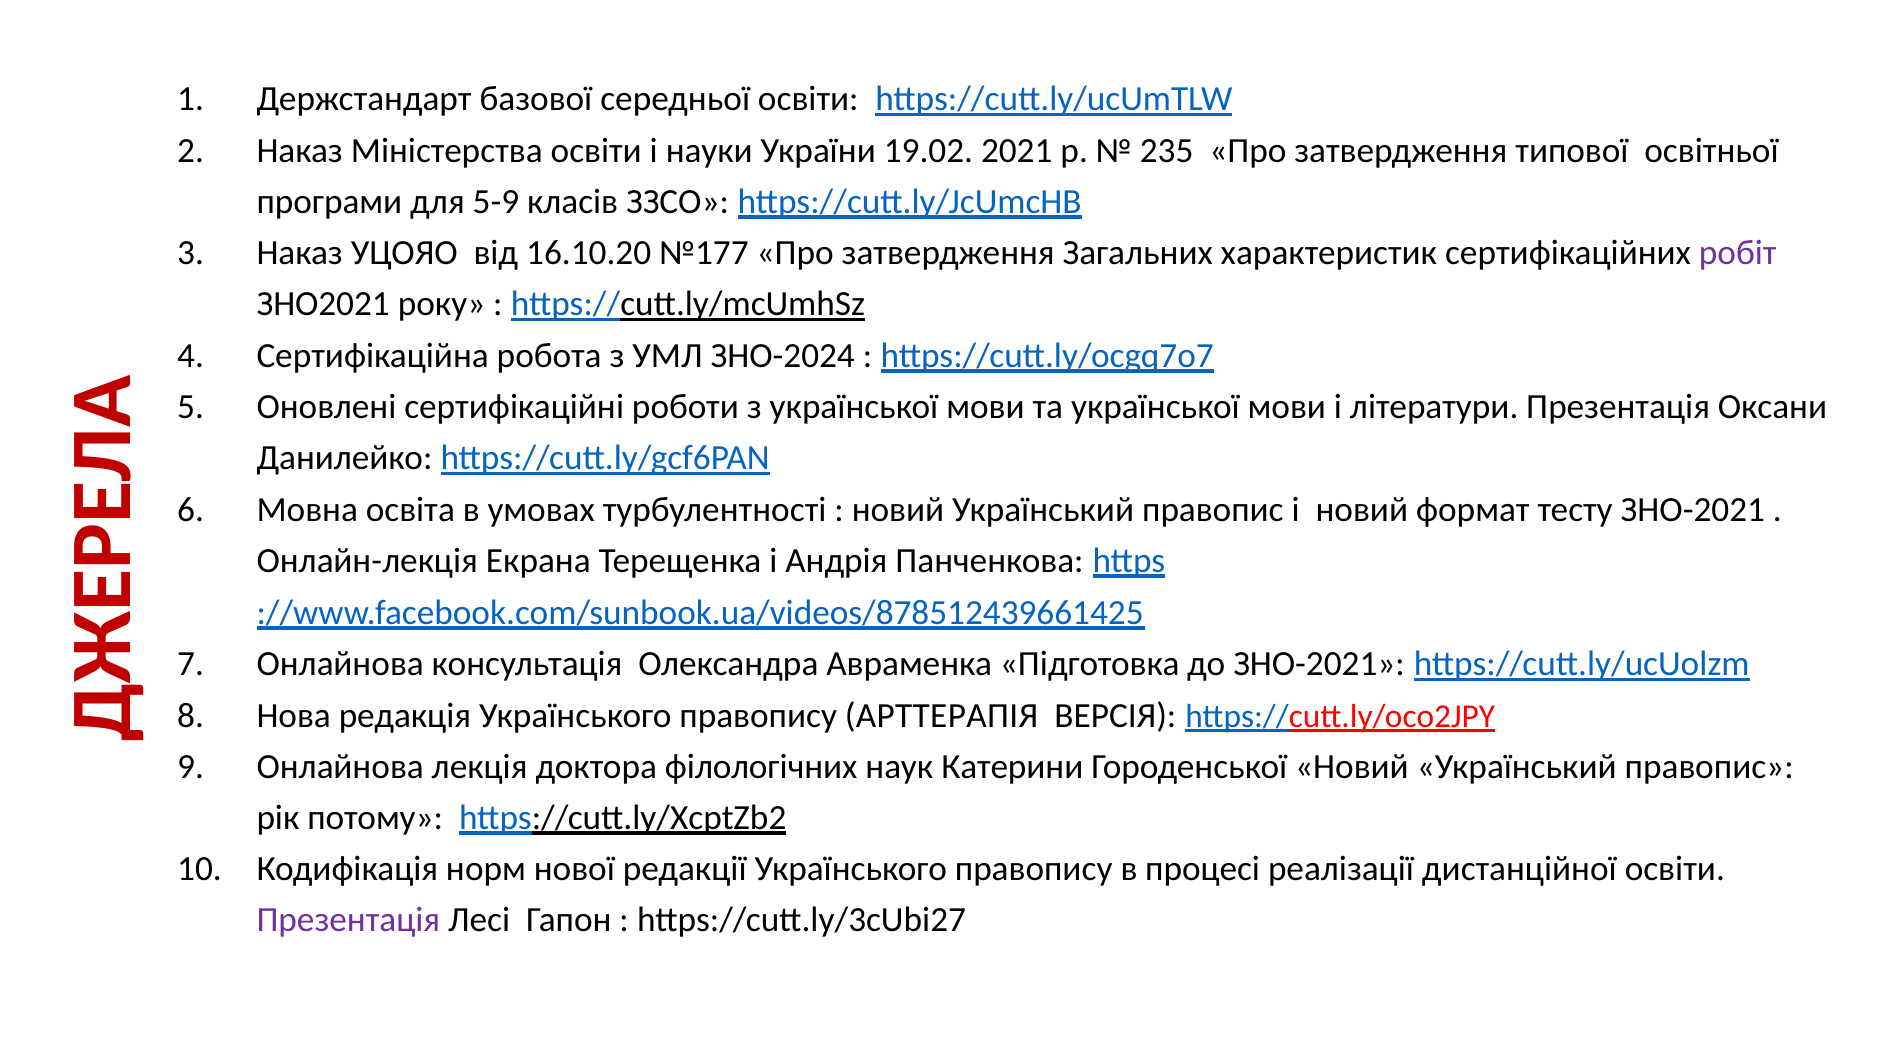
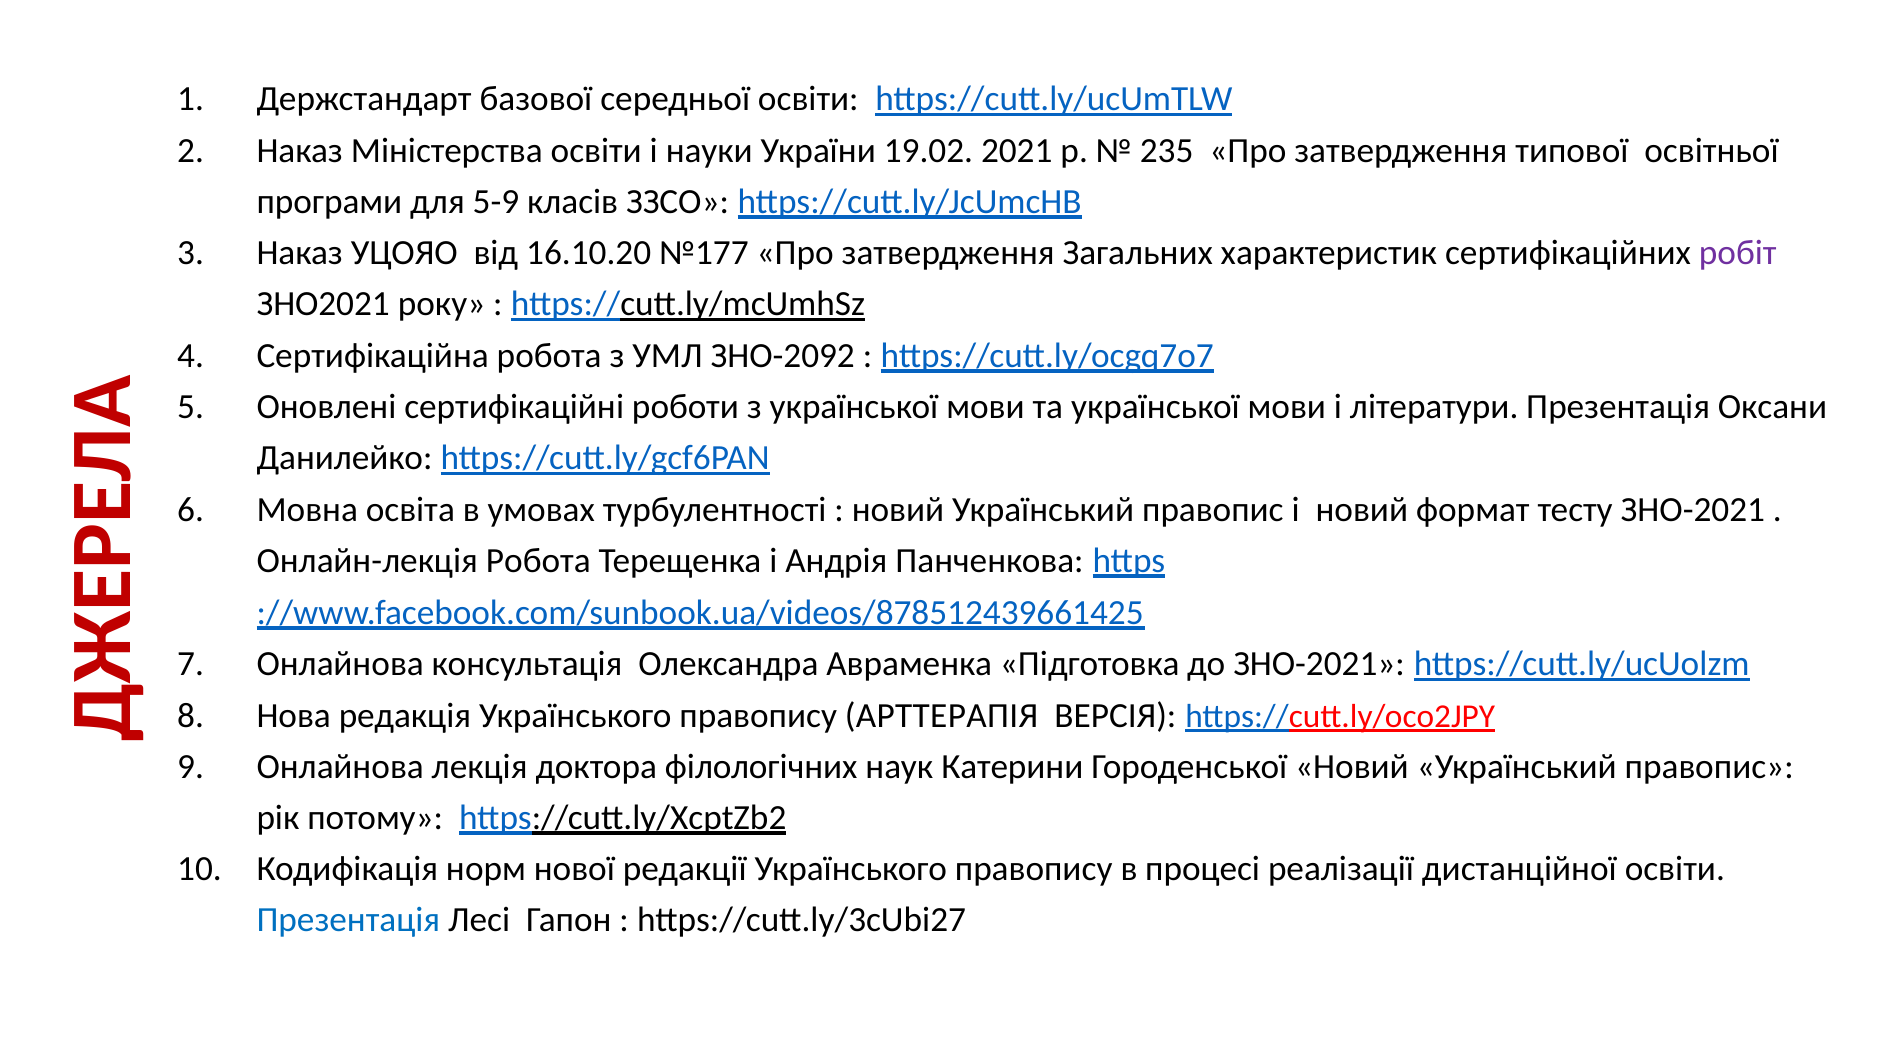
ЗНО-2024: ЗНО-2024 -> ЗНО-2092
Онлайн-лекція Екрана: Екрана -> Робота
Презентація at (348, 919) colour: purple -> blue
